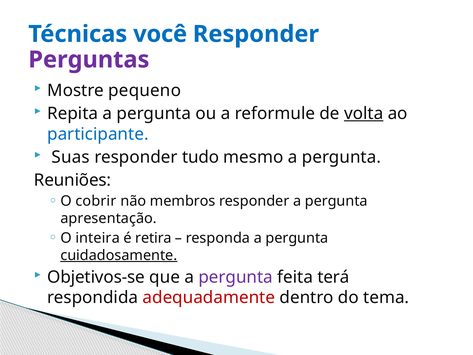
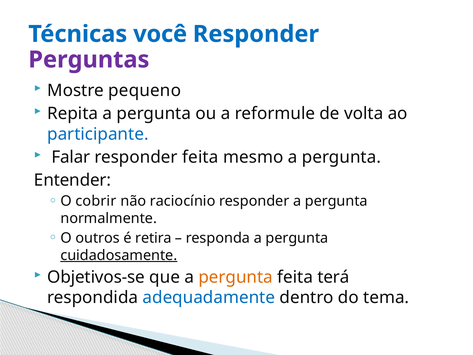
volta underline: present -> none
Suas: Suas -> Falar
responder tudo: tudo -> feita
Reuniões: Reuniões -> Entender
membros: membros -> raciocínio
apresentação: apresentação -> normalmente
inteira: inteira -> outros
pergunta at (236, 277) colour: purple -> orange
adequadamente colour: red -> blue
